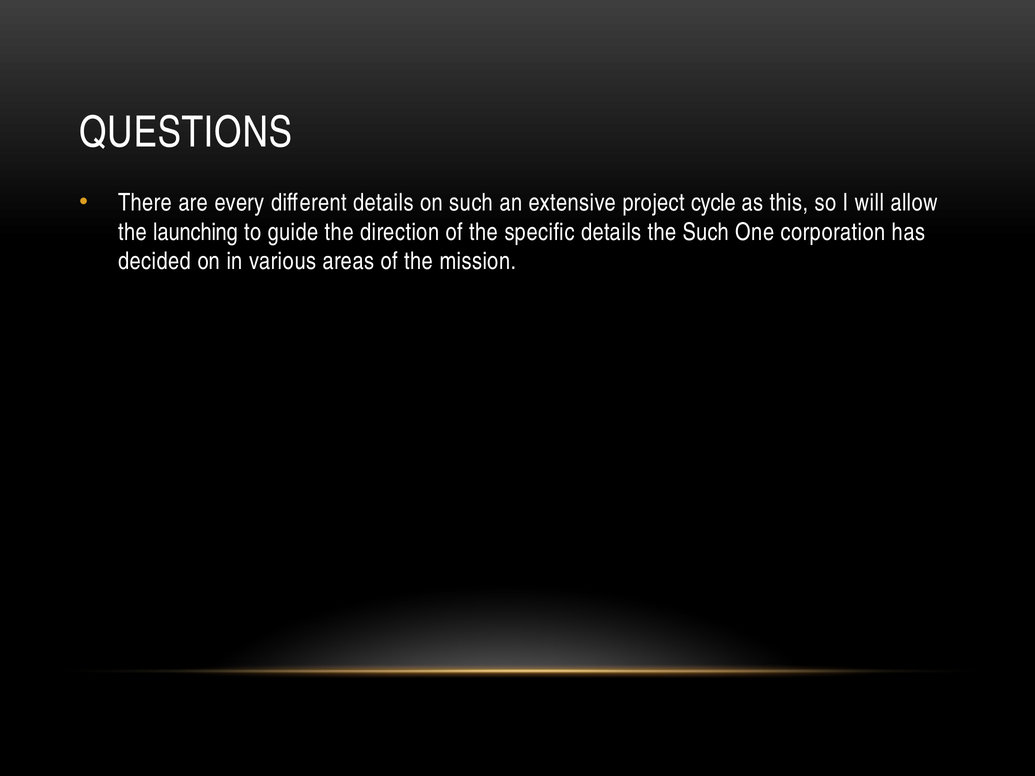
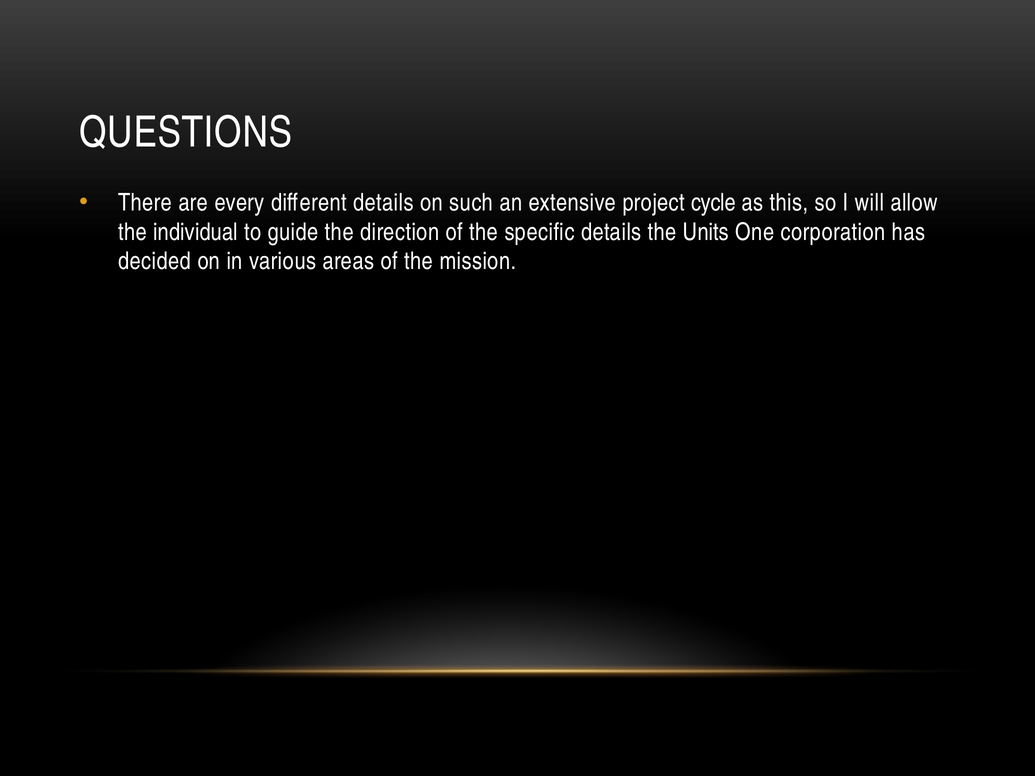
launching: launching -> individual
the Such: Such -> Units
